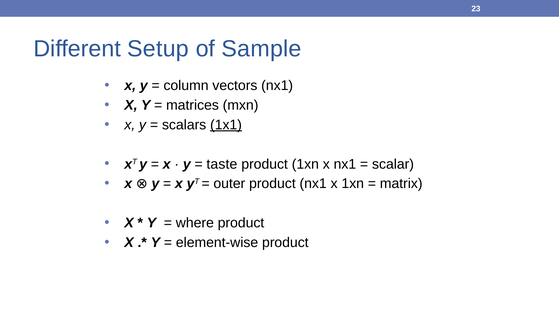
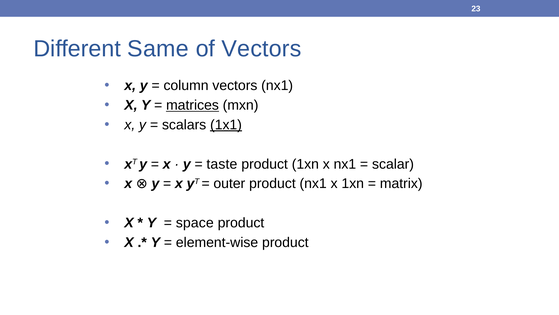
Setup: Setup -> Same
of Sample: Sample -> Vectors
matrices underline: none -> present
where: where -> space
